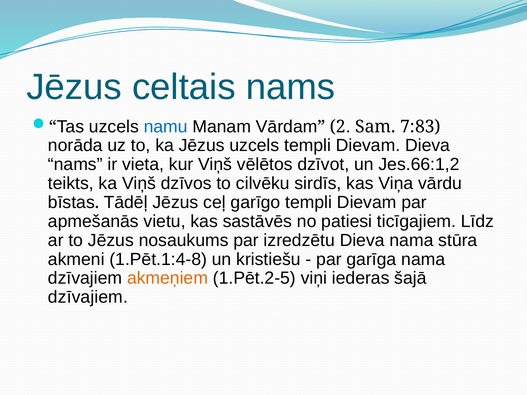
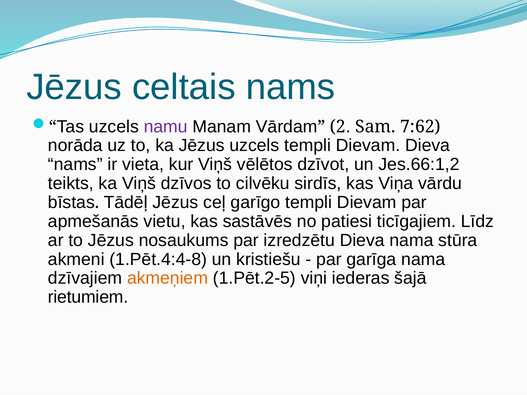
namu colour: blue -> purple
7:83: 7:83 -> 7:62
1.Pēt.1:4-8: 1.Pēt.1:4-8 -> 1.Pēt.4:4-8
dzīvajiem at (88, 297): dzīvajiem -> rietumiem
